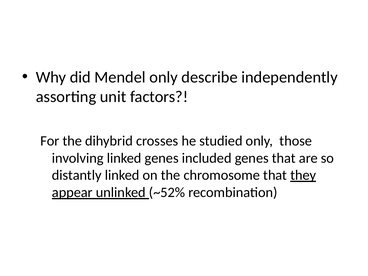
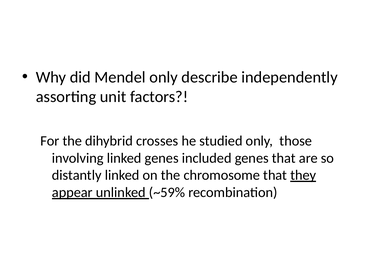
~52%: ~52% -> ~59%
